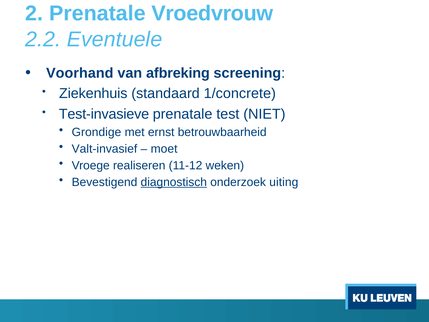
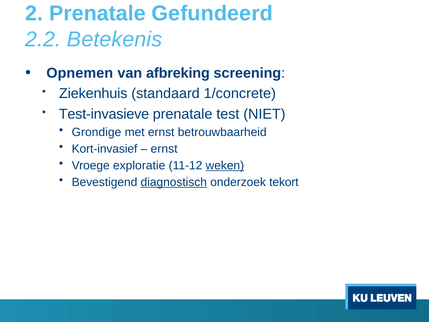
Vroedvrouw: Vroedvrouw -> Gefundeerd
Eventuele: Eventuele -> Betekenis
Voorhand: Voorhand -> Opnemen
Valt-invasief: Valt-invasief -> Kort-invasief
moet at (164, 149): moet -> ernst
realiseren: realiseren -> exploratie
weken underline: none -> present
uiting: uiting -> tekort
